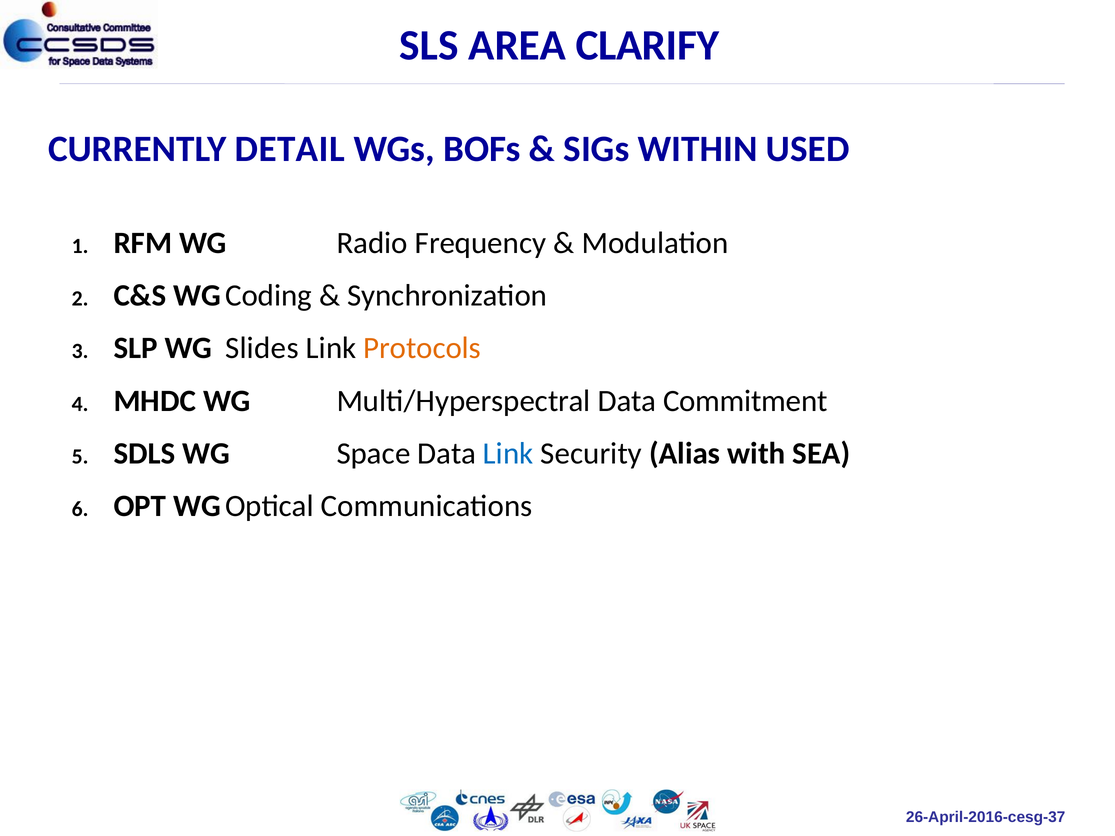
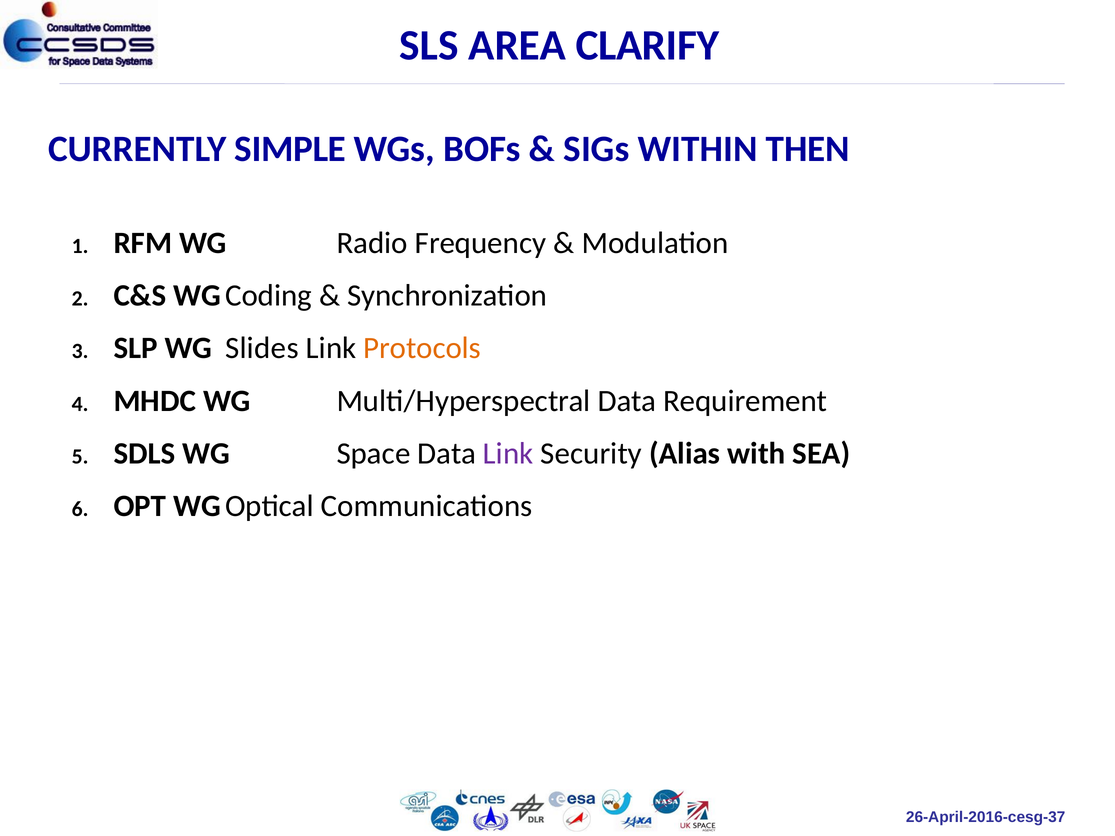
DETAIL: DETAIL -> SIMPLE
USED: USED -> THEN
Commitment: Commitment -> Requirement
Link at (508, 454) colour: blue -> purple
